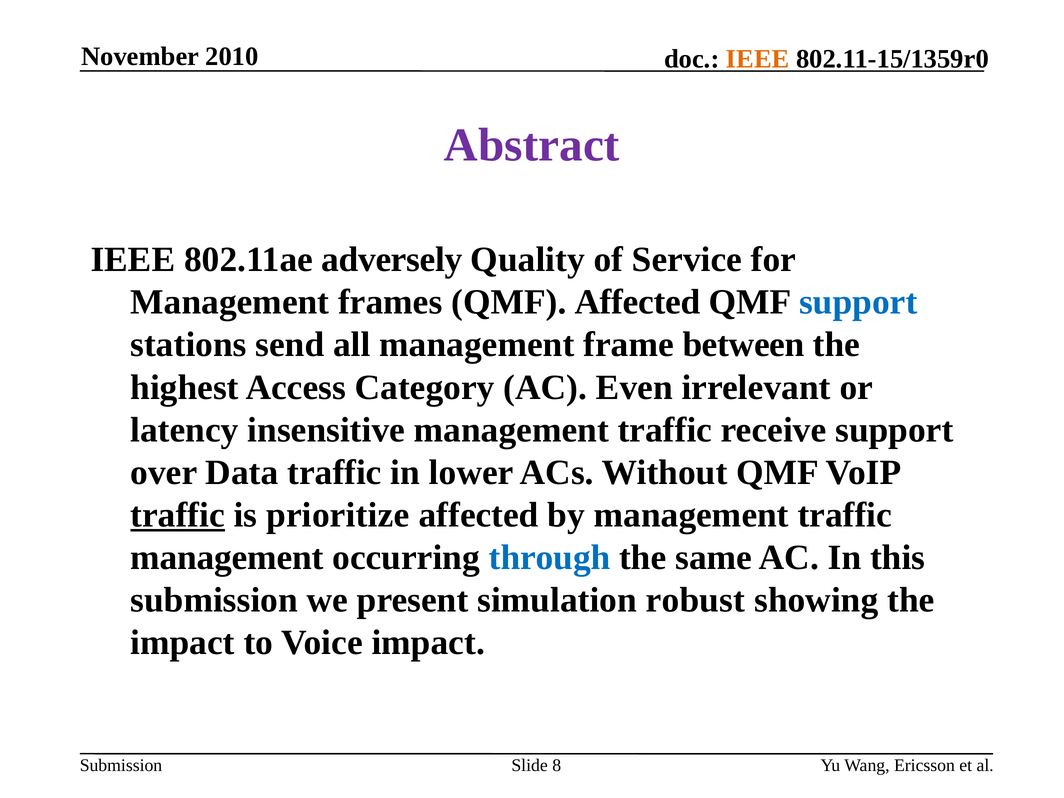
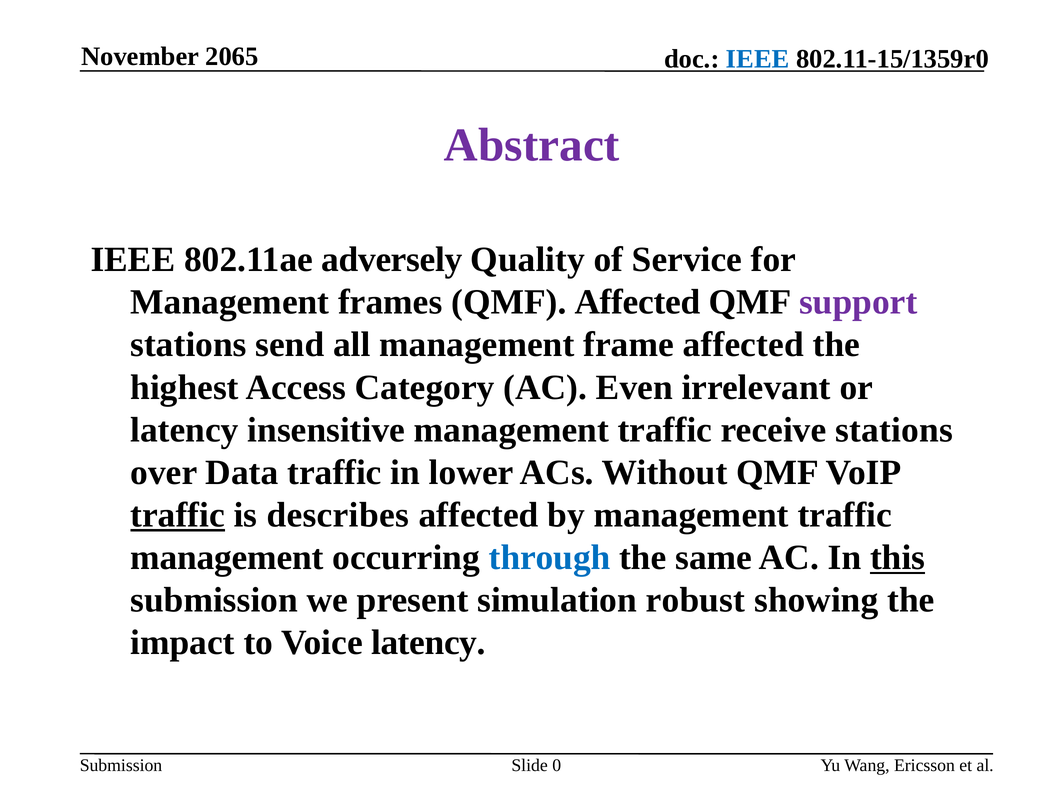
2010: 2010 -> 2065
IEEE at (758, 59) colour: orange -> blue
support at (858, 302) colour: blue -> purple
frame between: between -> affected
receive support: support -> stations
prioritize: prioritize -> describes
this underline: none -> present
Voice impact: impact -> latency
8: 8 -> 0
